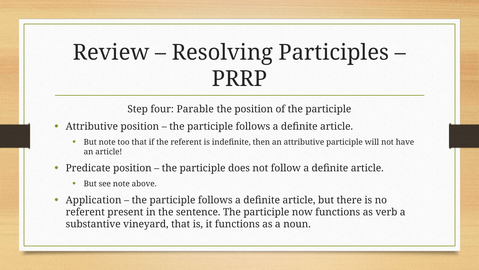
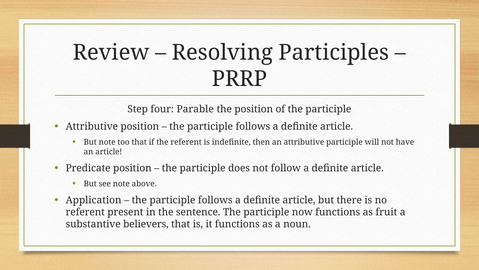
verb: verb -> fruit
vineyard: vineyard -> believers
